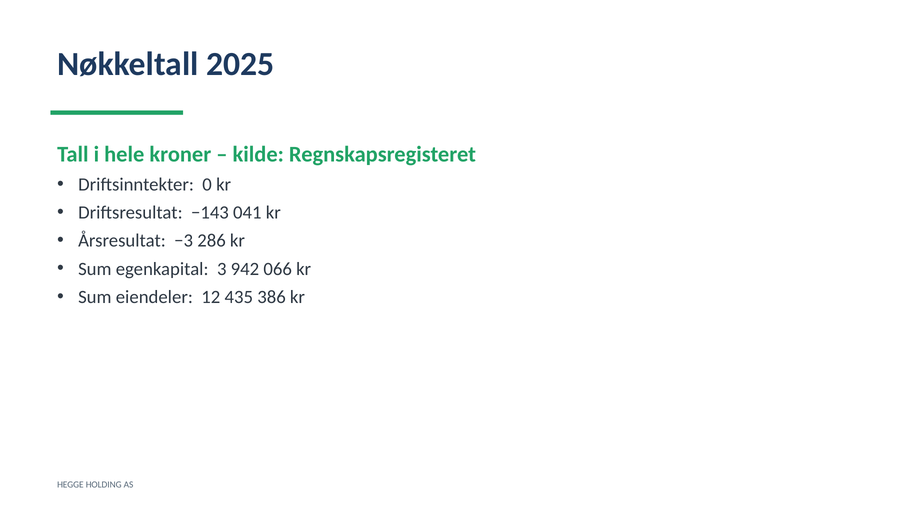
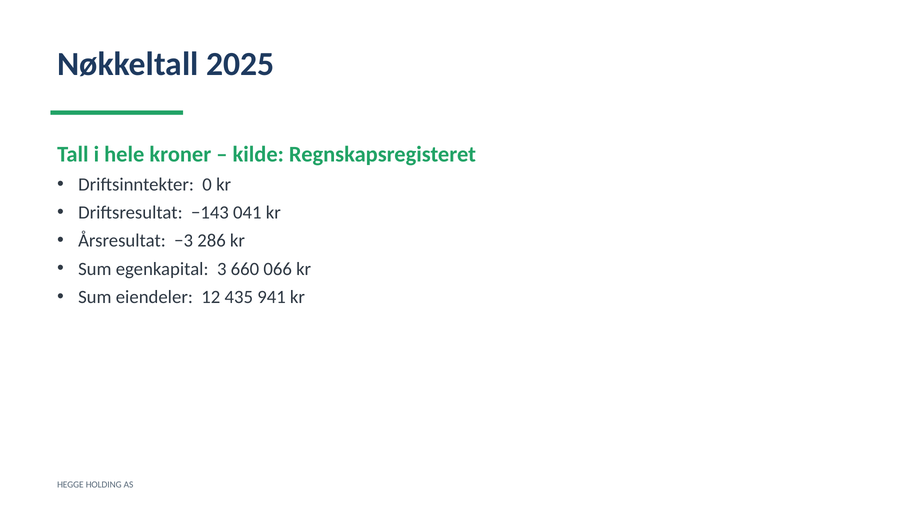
942: 942 -> 660
386: 386 -> 941
